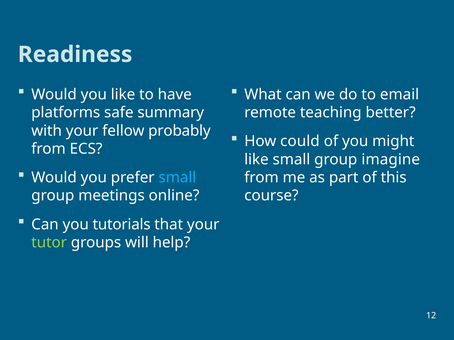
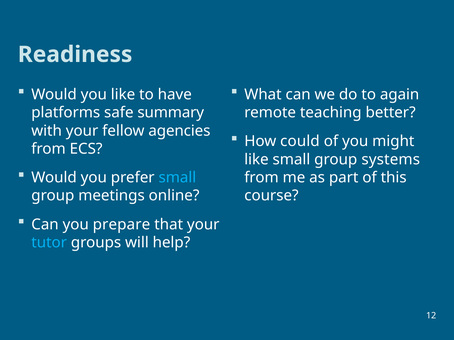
email: email -> again
probably: probably -> agencies
imagine: imagine -> systems
tutorials: tutorials -> prepare
tutor colour: light green -> light blue
